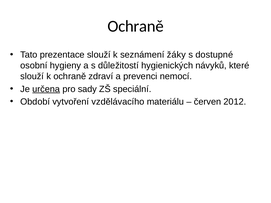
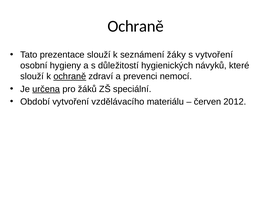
s dostupné: dostupné -> vytvoření
ochraně at (70, 77) underline: none -> present
sady: sady -> žáků
